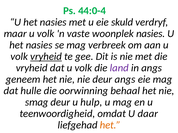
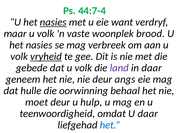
44:0-4: 44:0-4 -> 44:7-4
nasies at (53, 22) underline: none -> present
skuld: skuld -> want
woonplek nasies: nasies -> brood
vryheid at (32, 68): vryheid -> gebede
in angs: angs -> daar
smag: smag -> moet
het at (110, 126) colour: orange -> blue
